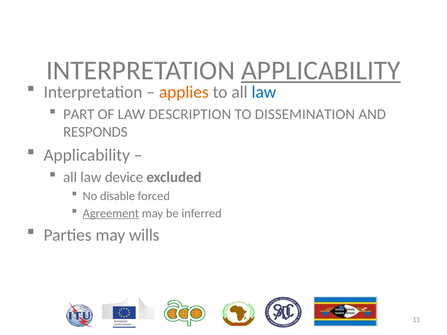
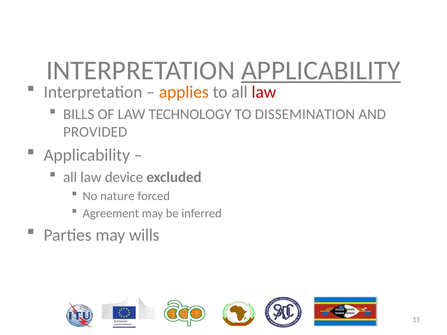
law at (264, 92) colour: blue -> red
PART: PART -> BILLS
DESCRIPTION: DESCRIPTION -> TECHNOLOGY
RESPONDS: RESPONDS -> PROVIDED
disable: disable -> nature
Agreement underline: present -> none
